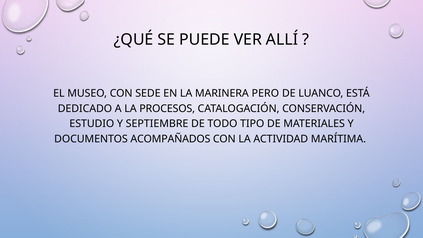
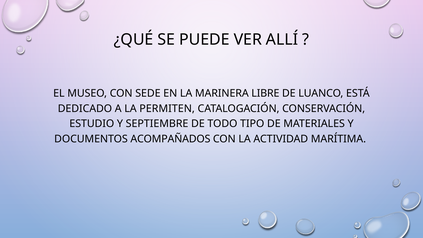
PERO: PERO -> LIBRE
PROCESOS: PROCESOS -> PERMITEN
